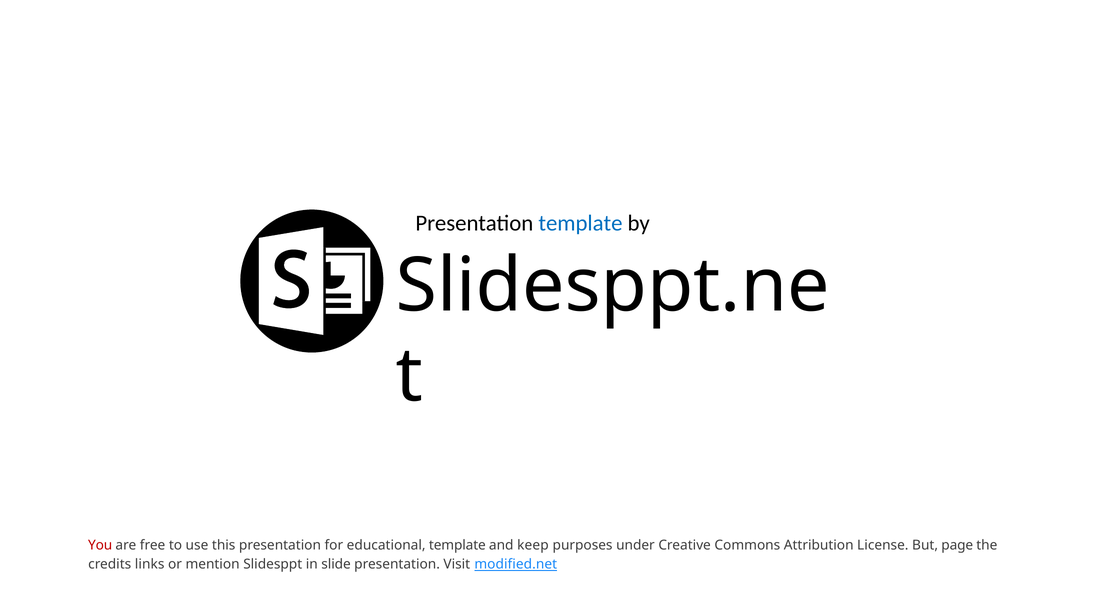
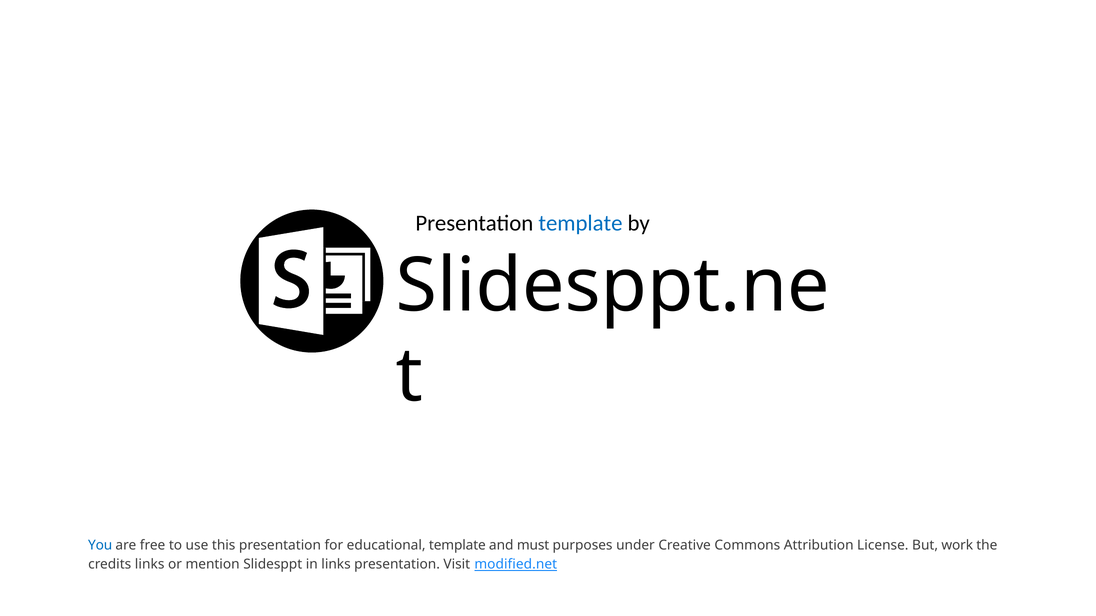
You colour: red -> blue
keep: keep -> must
page: page -> work
in slide: slide -> links
